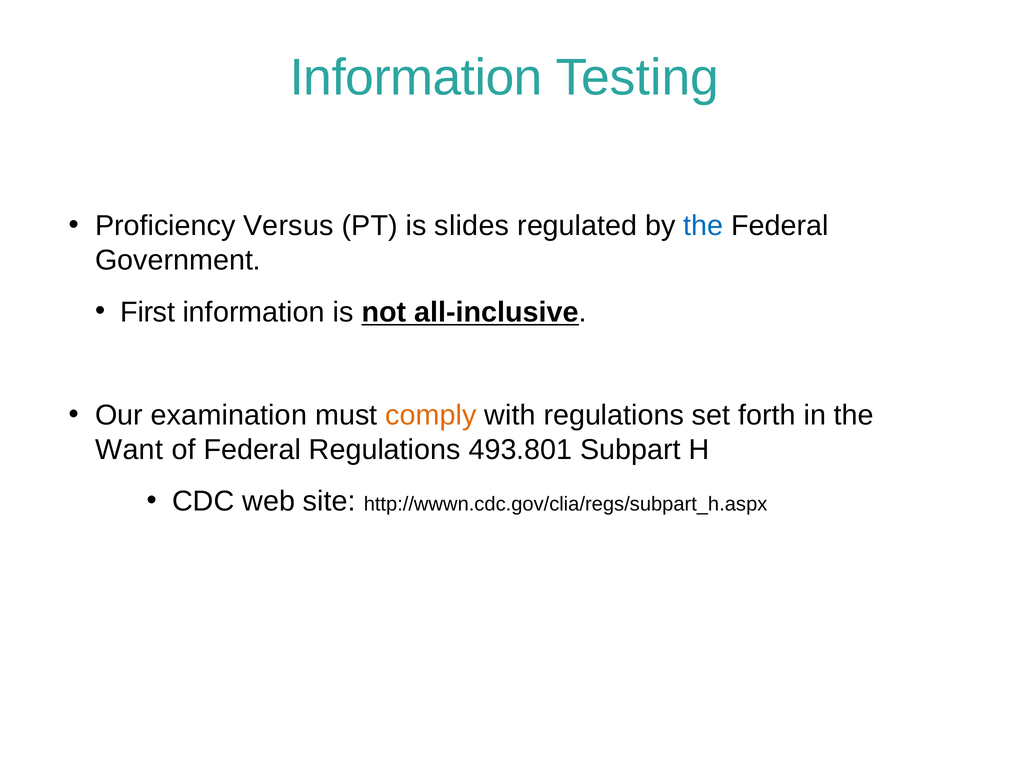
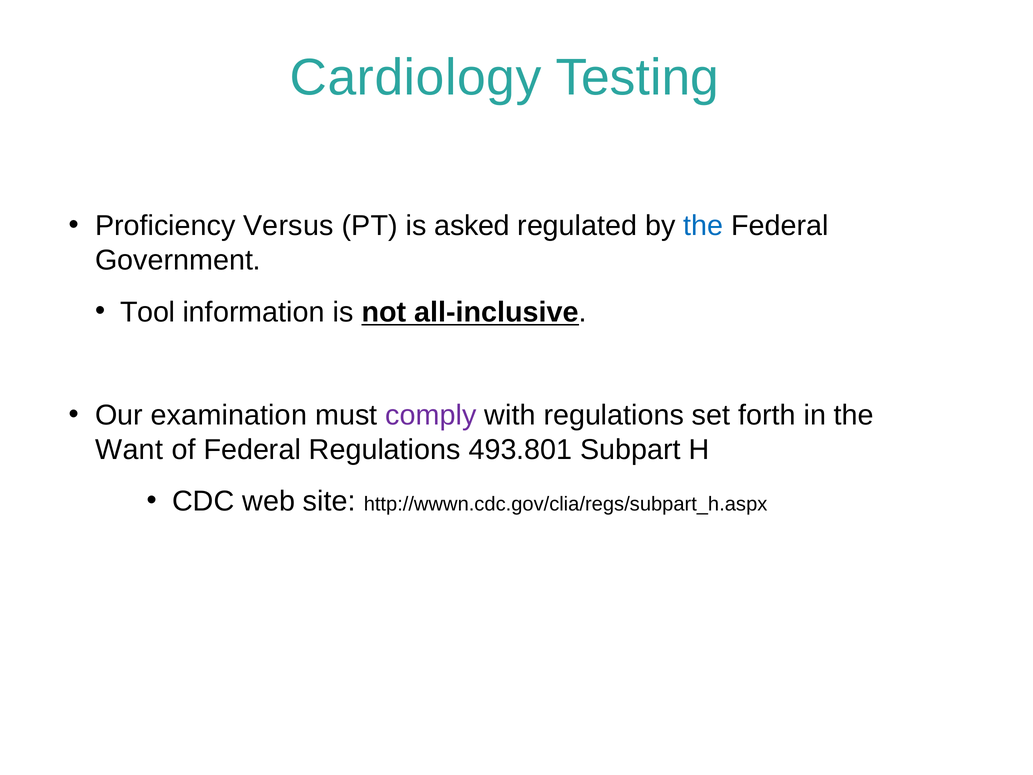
Information at (416, 78): Information -> Cardiology
slides: slides -> asked
First: First -> Tool
comply colour: orange -> purple
